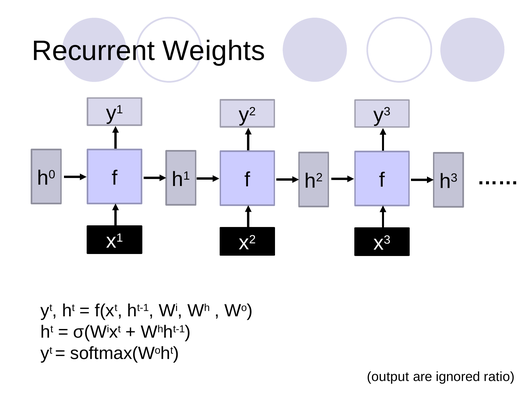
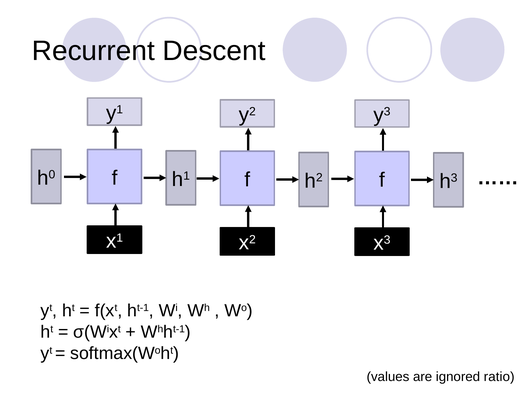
Weights: Weights -> Descent
output: output -> values
